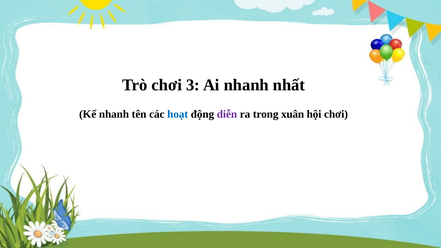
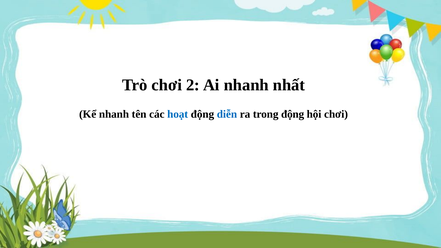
3: 3 -> 2
diễn colour: purple -> blue
trong xuân: xuân -> động
